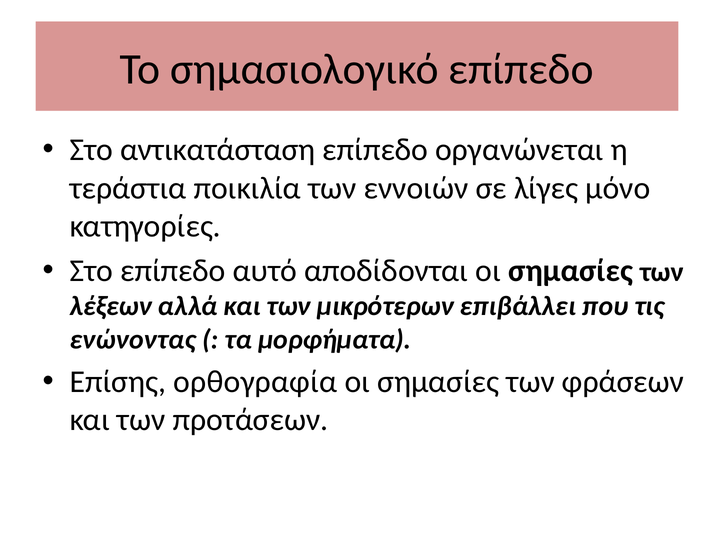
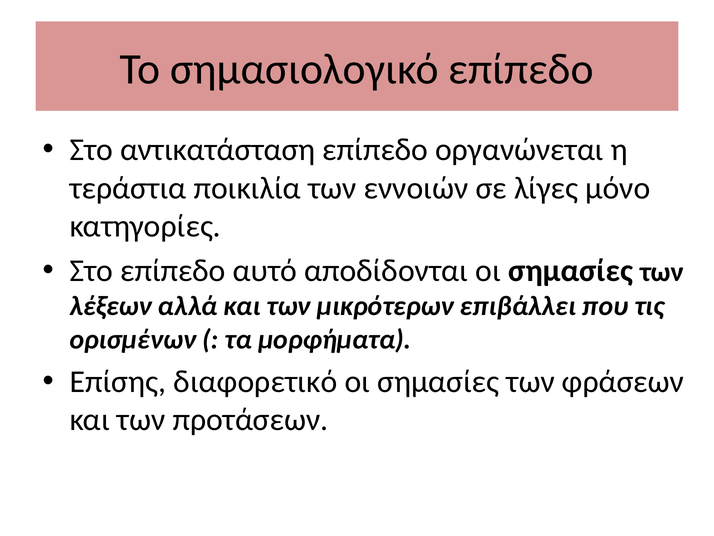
ενώνοντας: ενώνοντας -> ορισμένων
ορθογραφία: ορθογραφία -> διαφορετικό
